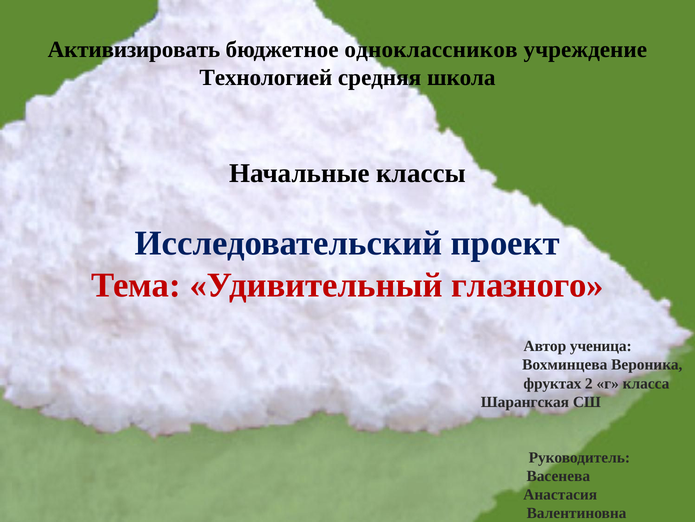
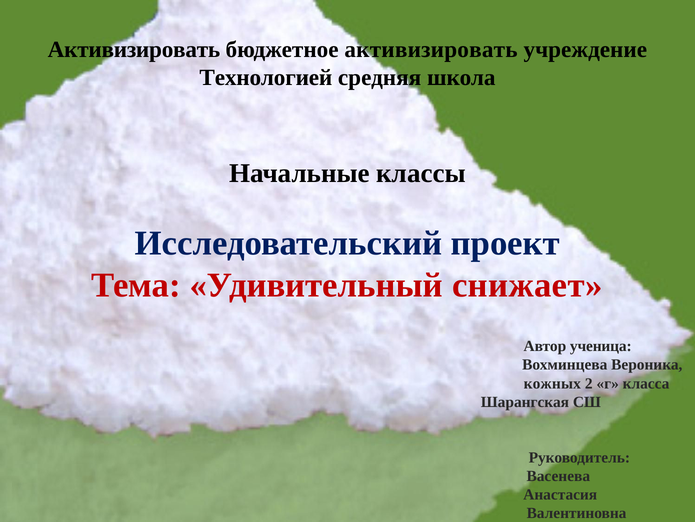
бюджетное одноклассников: одноклассников -> активизировать
глазного: глазного -> снижает
фруктах: фруктах -> кожных
